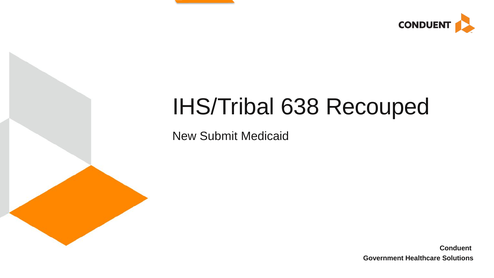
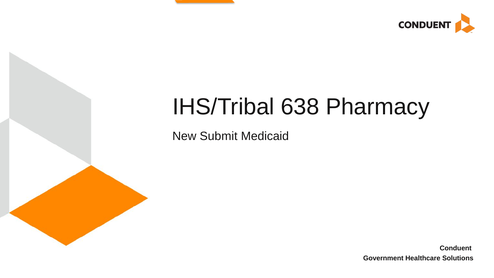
Recouped: Recouped -> Pharmacy
